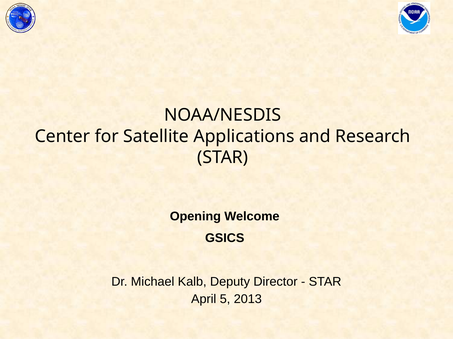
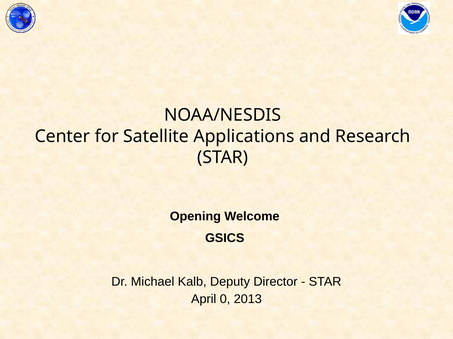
5: 5 -> 0
